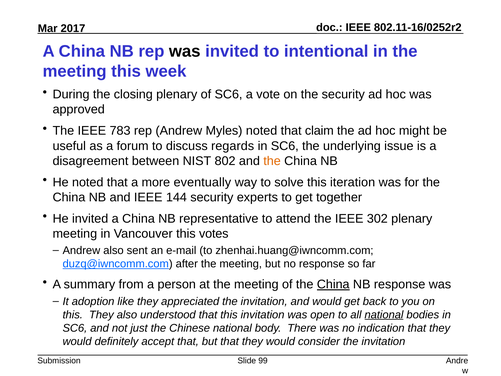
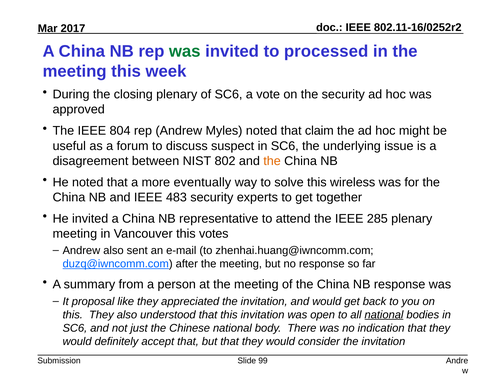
was at (185, 51) colour: black -> green
intentional: intentional -> processed
783: 783 -> 804
regards: regards -> suspect
iteration: iteration -> wireless
144: 144 -> 483
302: 302 -> 285
China at (333, 284) underline: present -> none
adoption: adoption -> proposal
